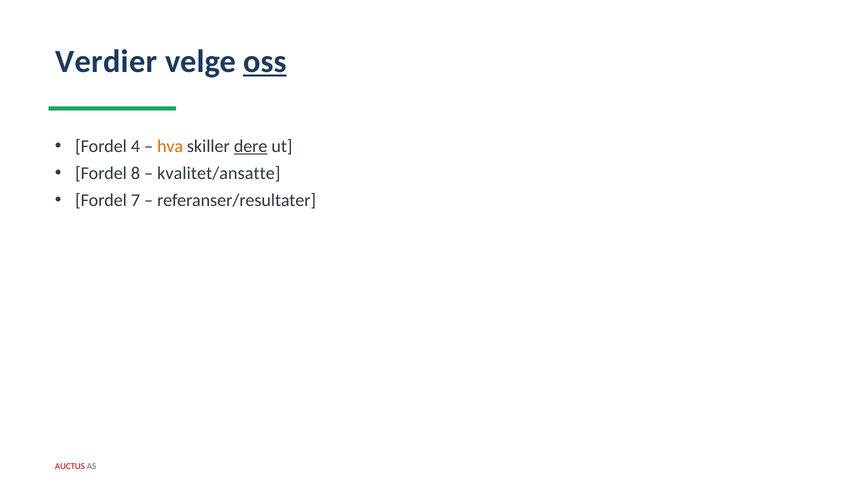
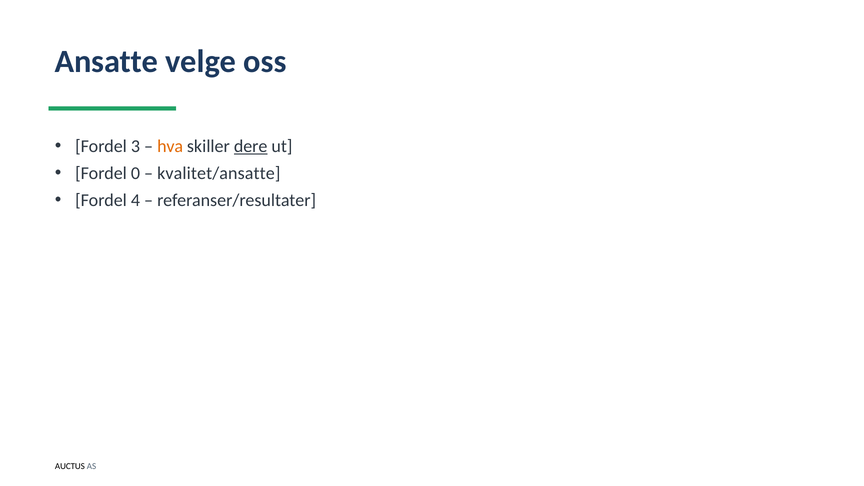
Verdier: Verdier -> Ansatte
oss underline: present -> none
4: 4 -> 3
8: 8 -> 0
7: 7 -> 4
AUCTUS colour: red -> black
